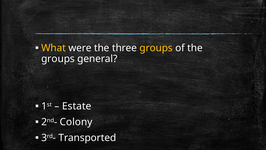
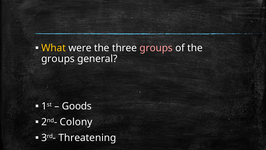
groups at (156, 48) colour: yellow -> pink
Estate: Estate -> Goods
Transported: Transported -> Threatening
